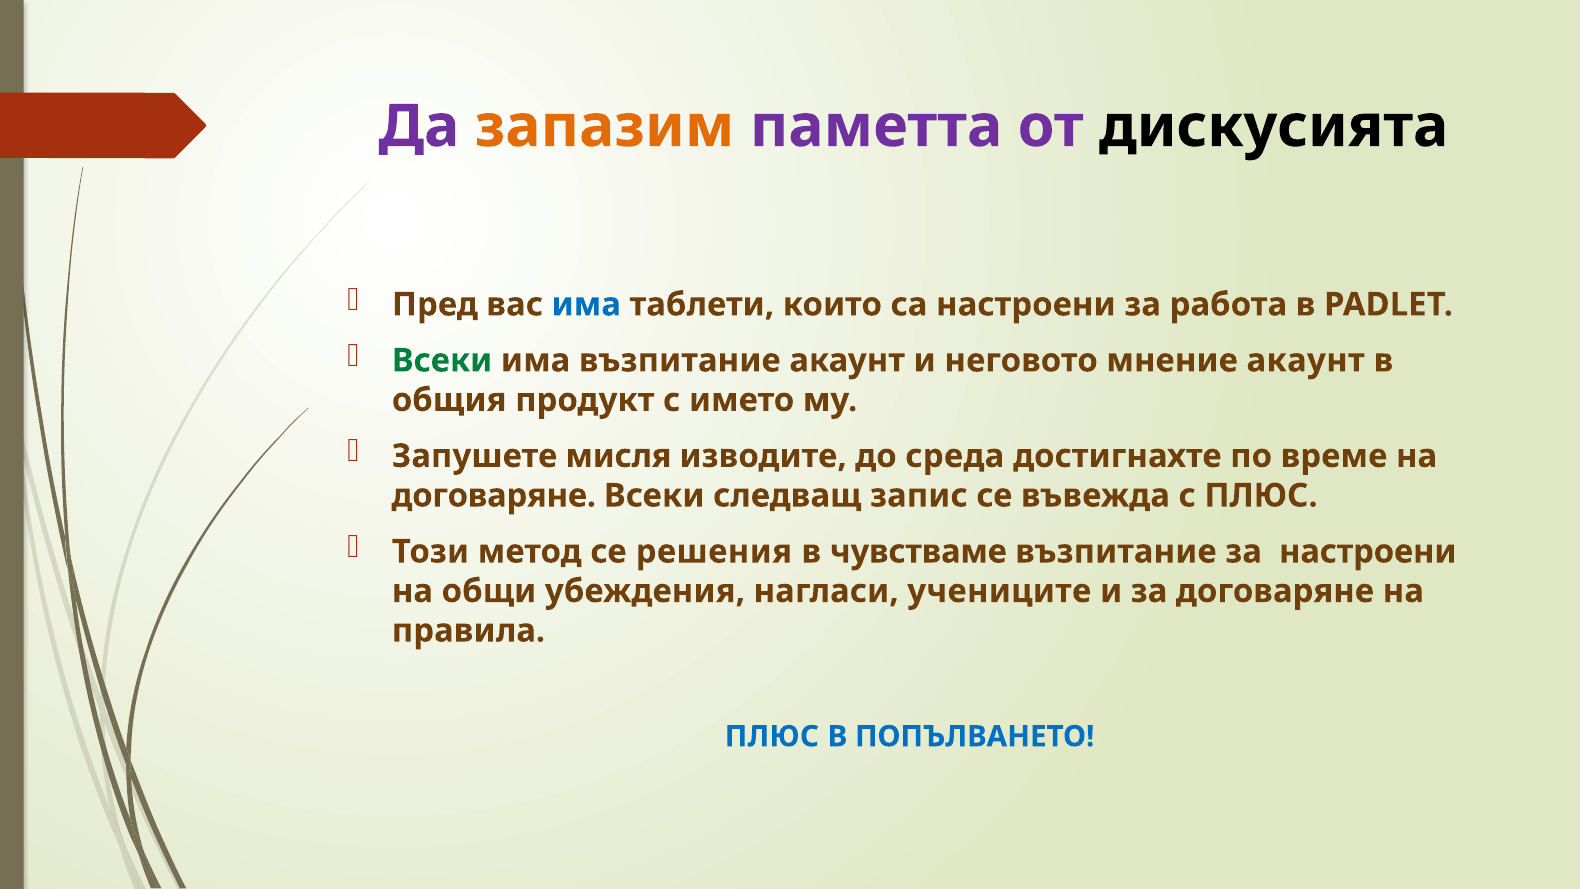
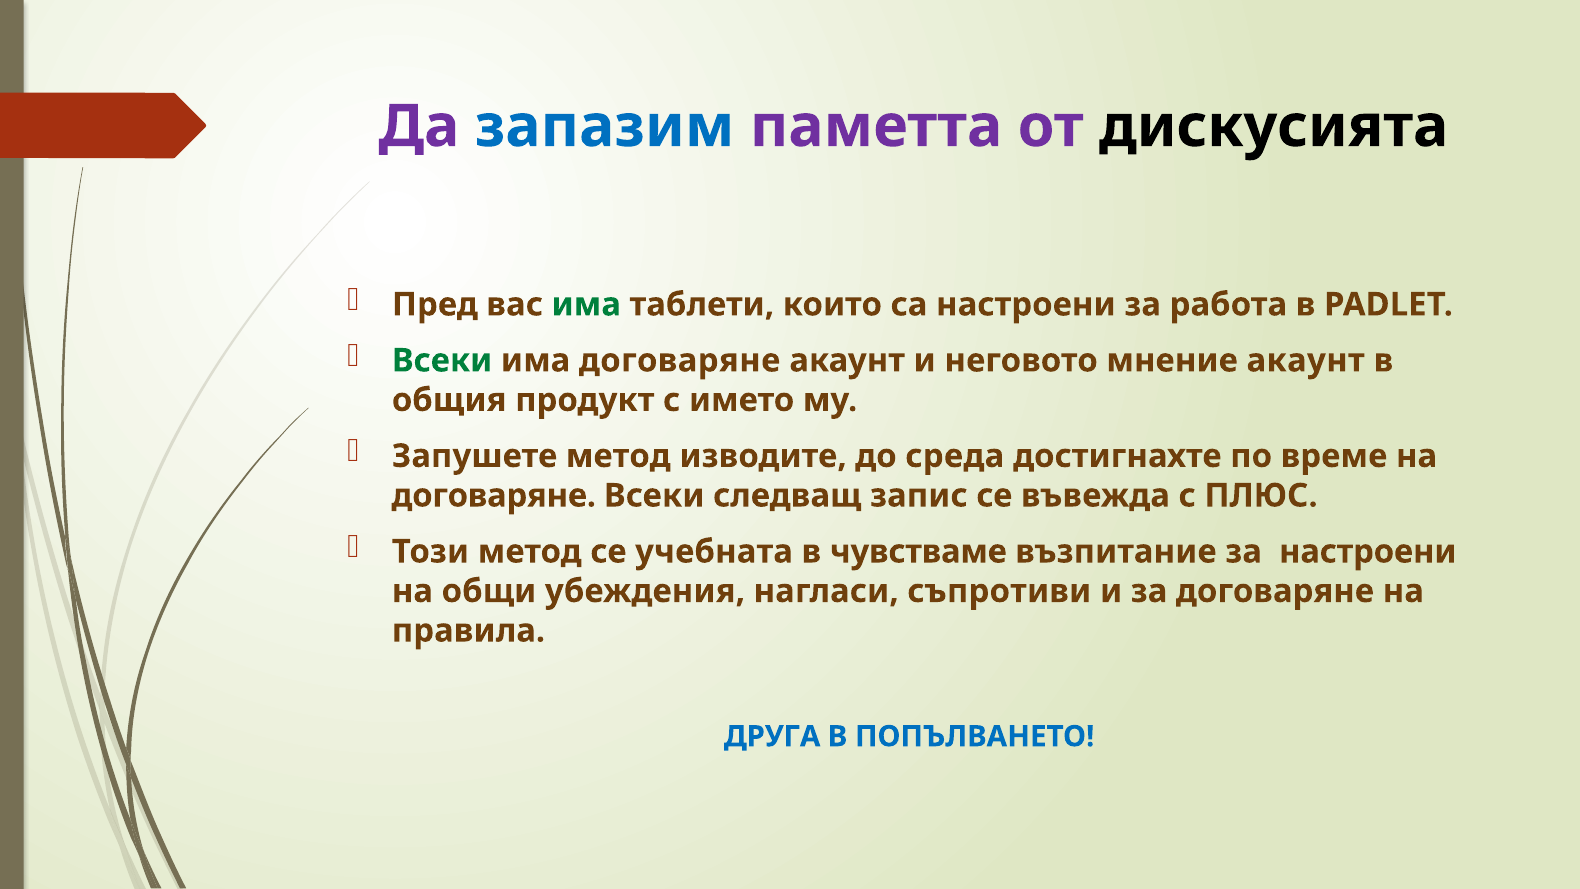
запазим colour: orange -> blue
има at (586, 305) colour: blue -> green
има възпитание: възпитание -> договаряне
Запушете мисля: мисля -> метод
решения: решения -> учебната
учениците: учениците -> съпротиви
ПЛЮС at (772, 736): ПЛЮС -> ДРУГА
